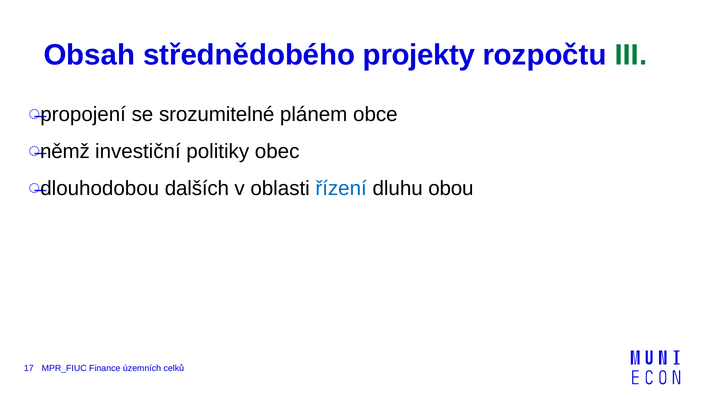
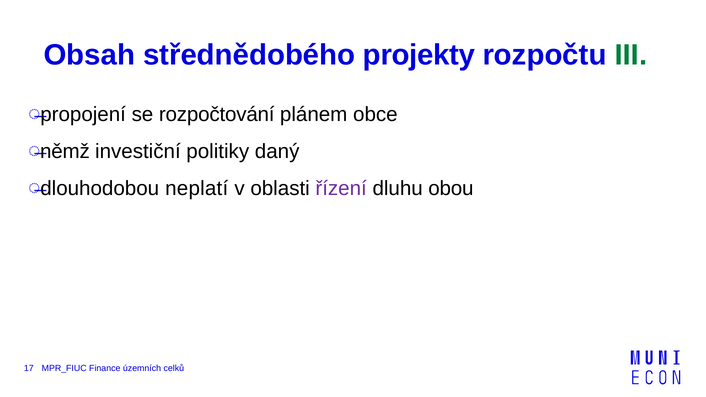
srozumitelné: srozumitelné -> rozpočtování
obec: obec -> daný
dalších: dalších -> neplatí
řízení colour: blue -> purple
